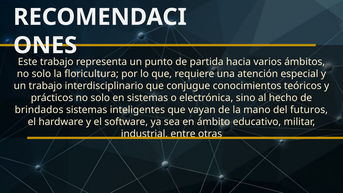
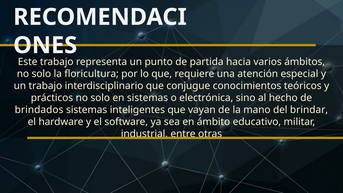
futuros: futuros -> brindar
